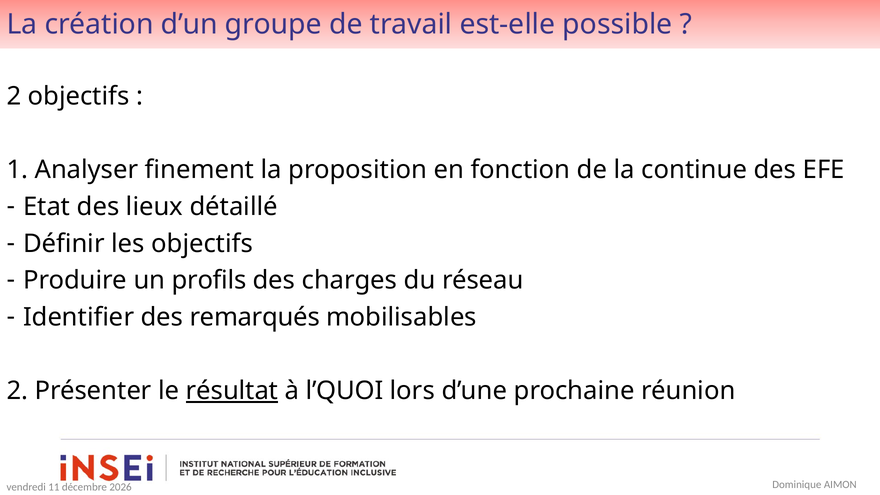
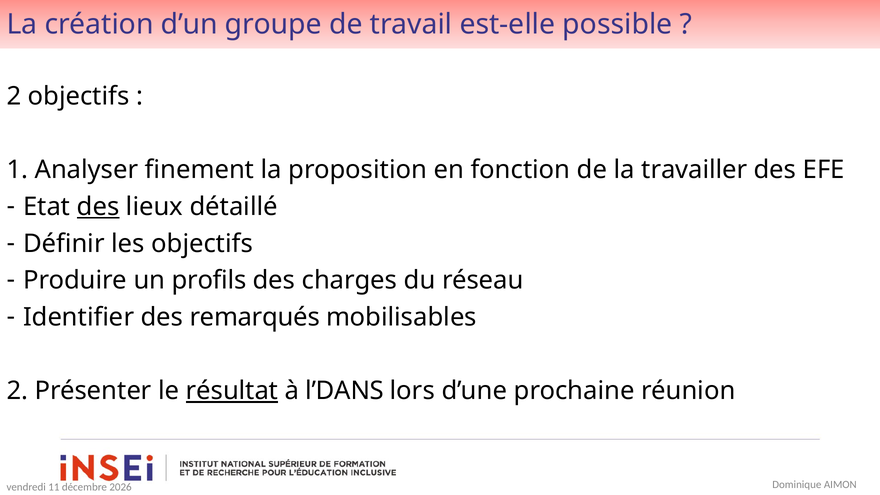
continue: continue -> travailler
des at (98, 207) underline: none -> present
l’QUOI: l’QUOI -> l’DANS
